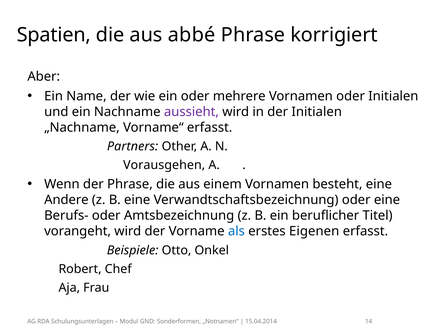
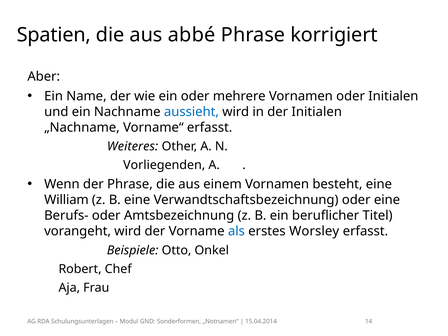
aussieht colour: purple -> blue
Partners: Partners -> Weiteres
Vorausgehen: Vorausgehen -> Vorliegenden
Andere: Andere -> William
Eigenen: Eigenen -> Worsley
